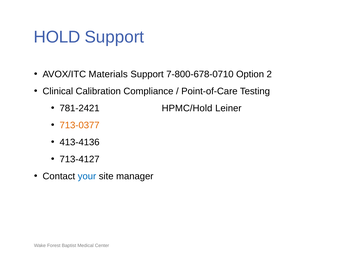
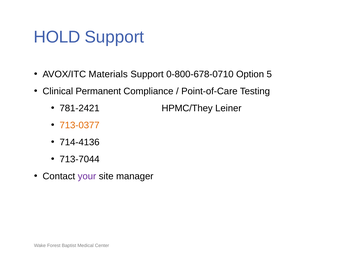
7-800-678-0710: 7-800-678-0710 -> 0-800-678-0710
2: 2 -> 5
Calibration: Calibration -> Permanent
HPMC/Hold: HPMC/Hold -> HPMC/They
413-4136: 413-4136 -> 714-4136
713-4127: 713-4127 -> 713-7044
your colour: blue -> purple
